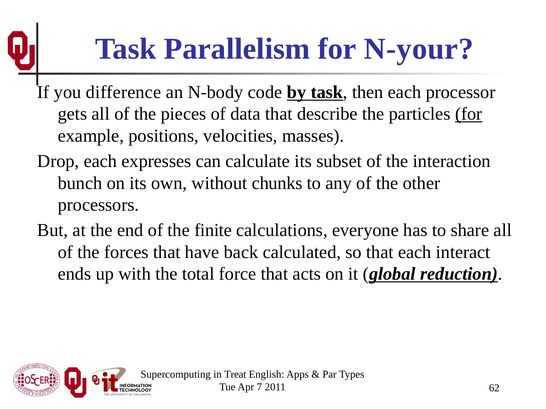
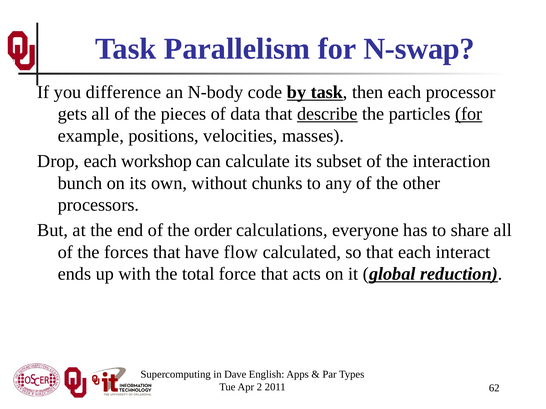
N-your: N-your -> N-swap
describe underline: none -> present
expresses: expresses -> workshop
finite: finite -> order
back: back -> flow
Treat: Treat -> Dave
7: 7 -> 2
